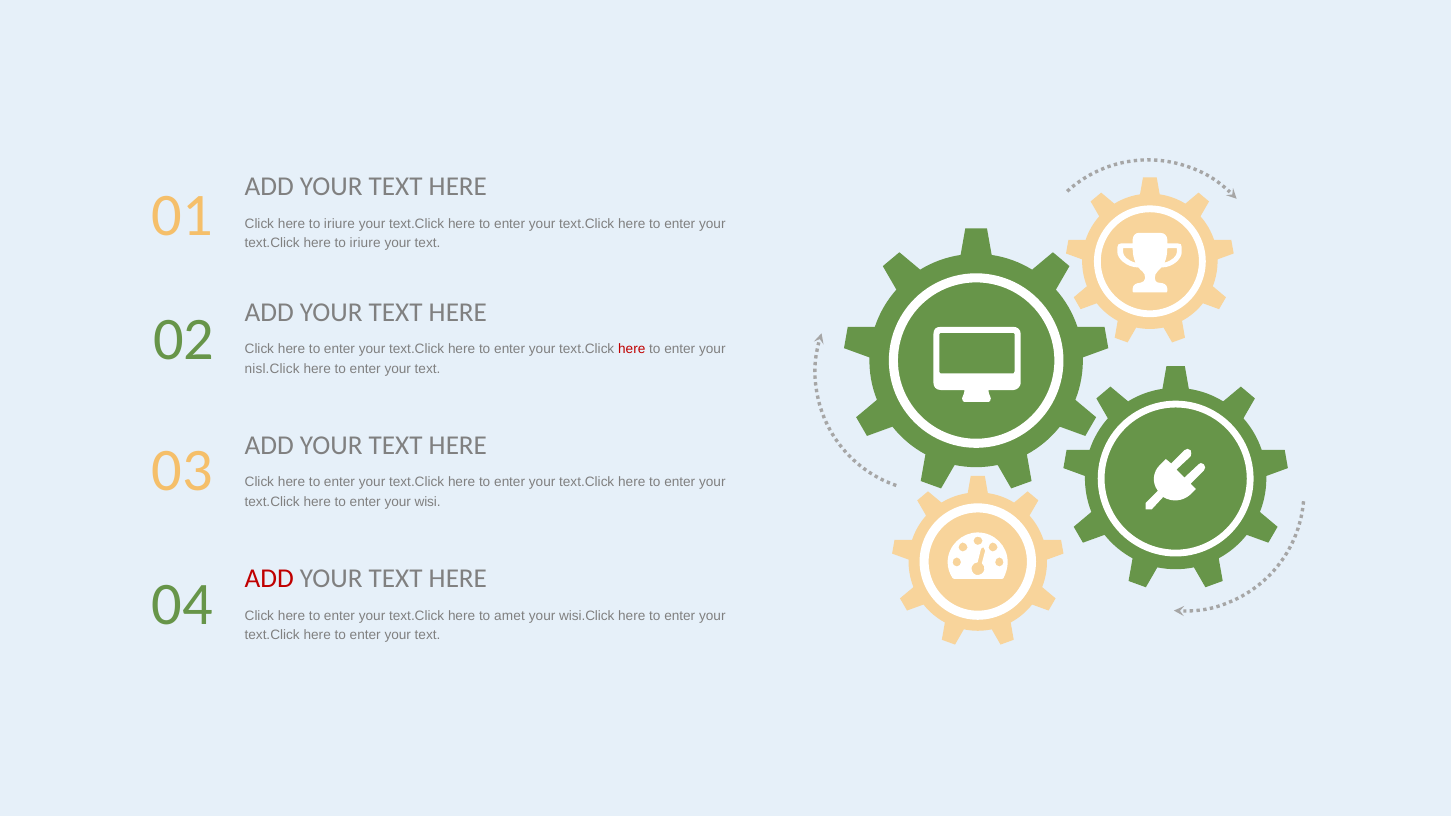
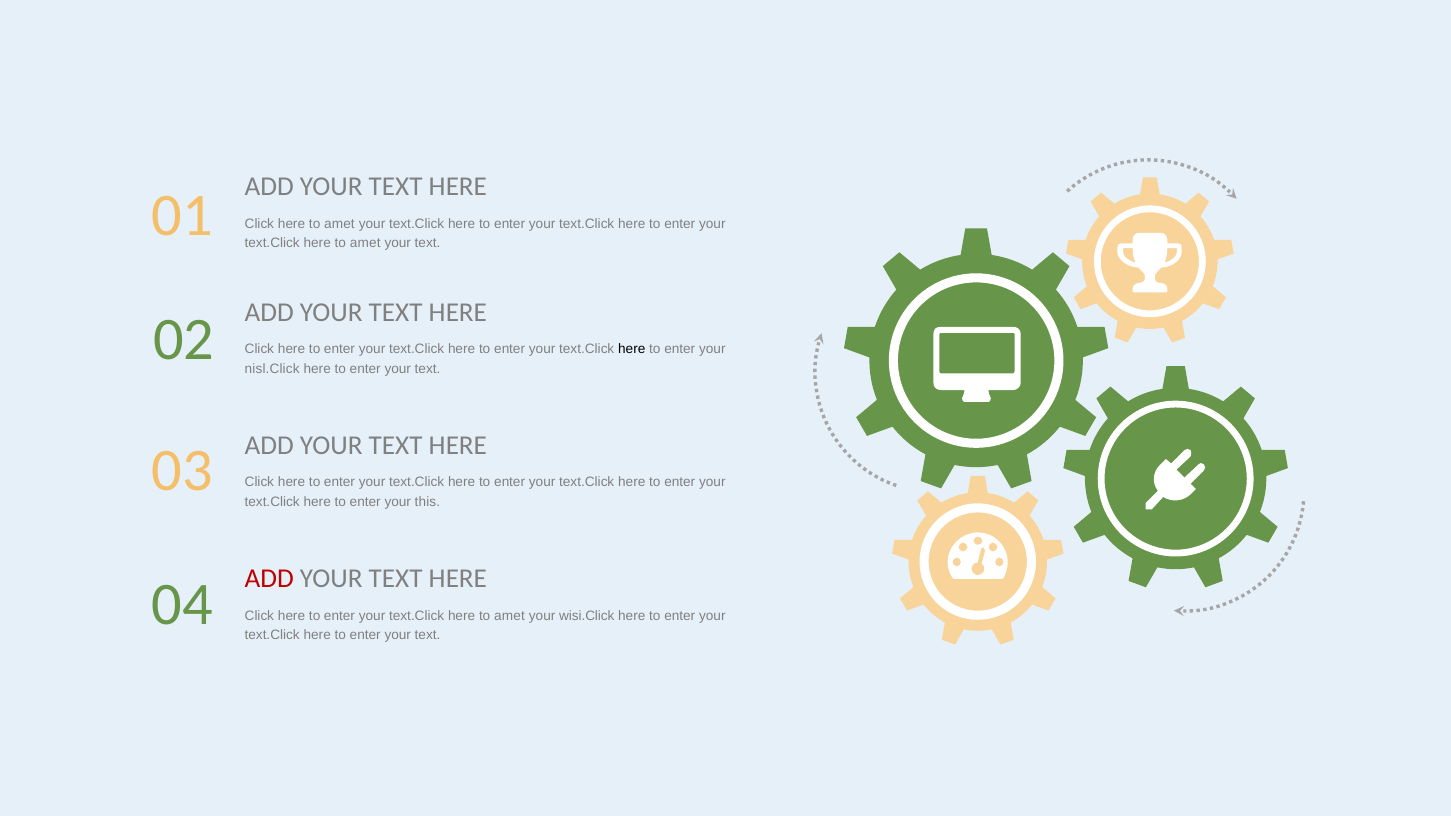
Click here to iriure: iriure -> amet
iriure at (365, 243): iriure -> amet
here at (632, 349) colour: red -> black
wisi: wisi -> this
